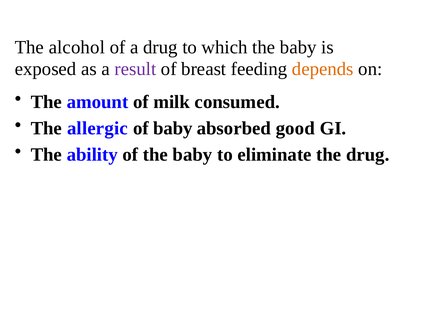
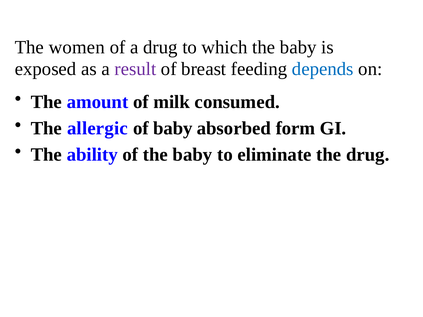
alcohol: alcohol -> women
depends colour: orange -> blue
good: good -> form
